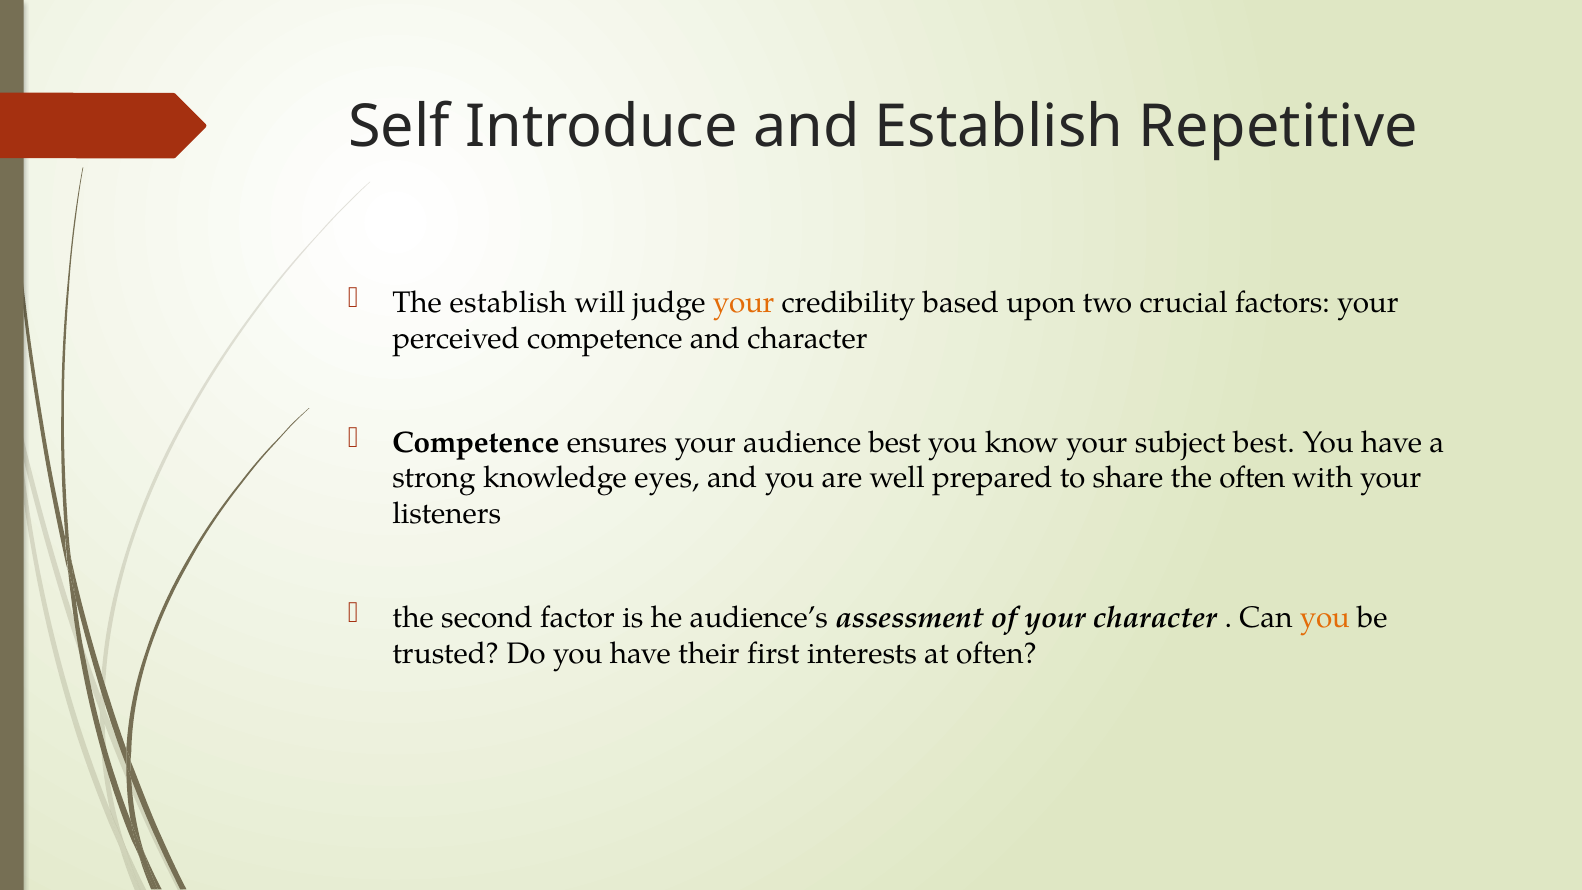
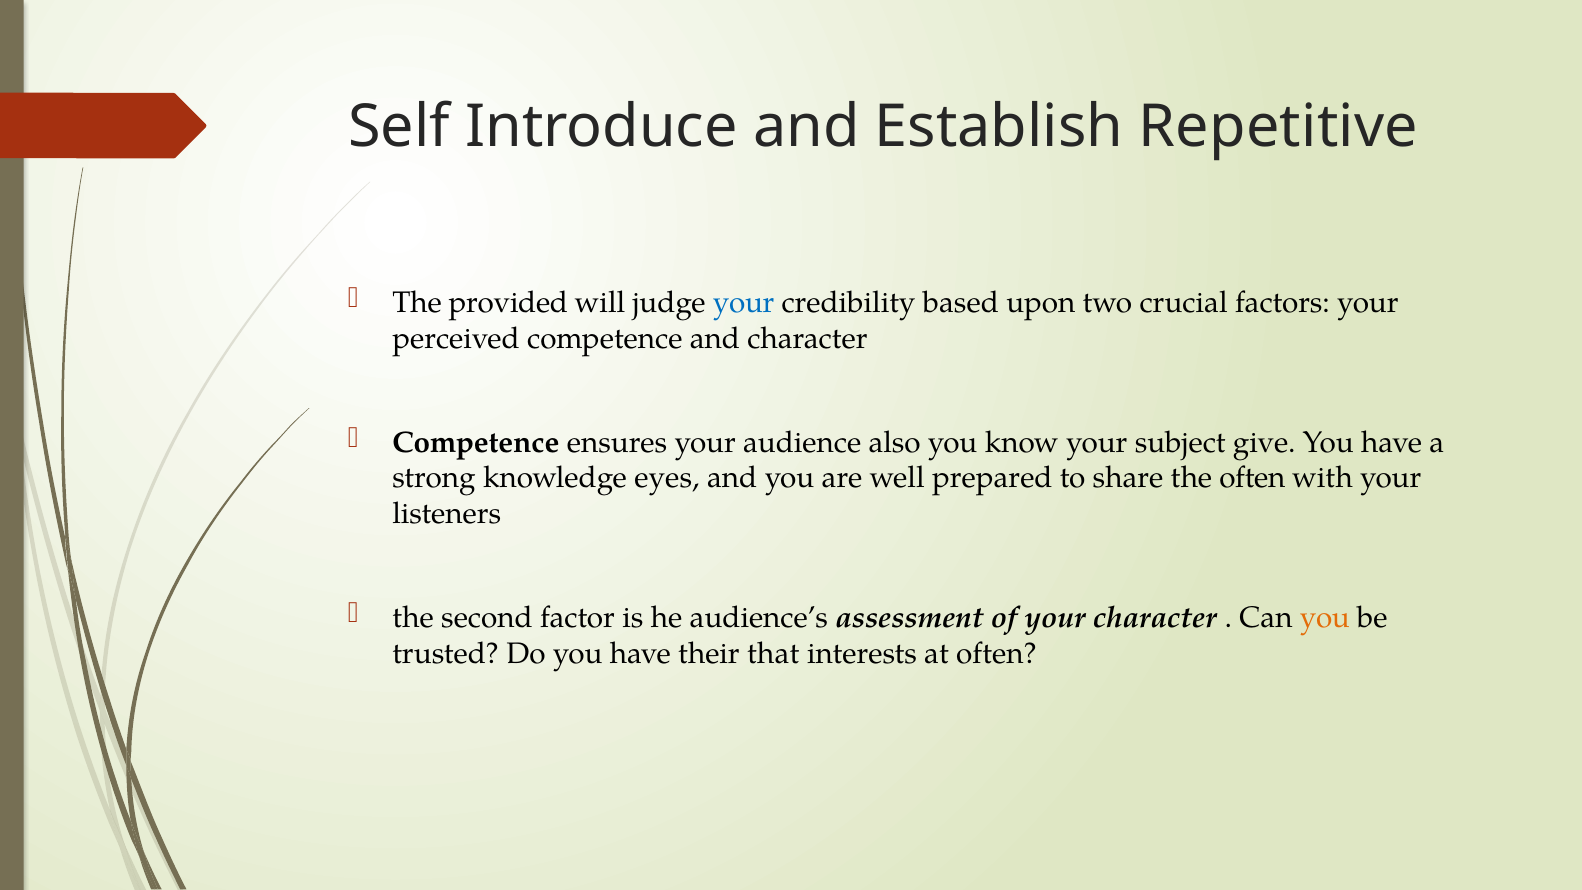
The establish: establish -> provided
your at (744, 303) colour: orange -> blue
audience best: best -> also
subject best: best -> give
first: first -> that
